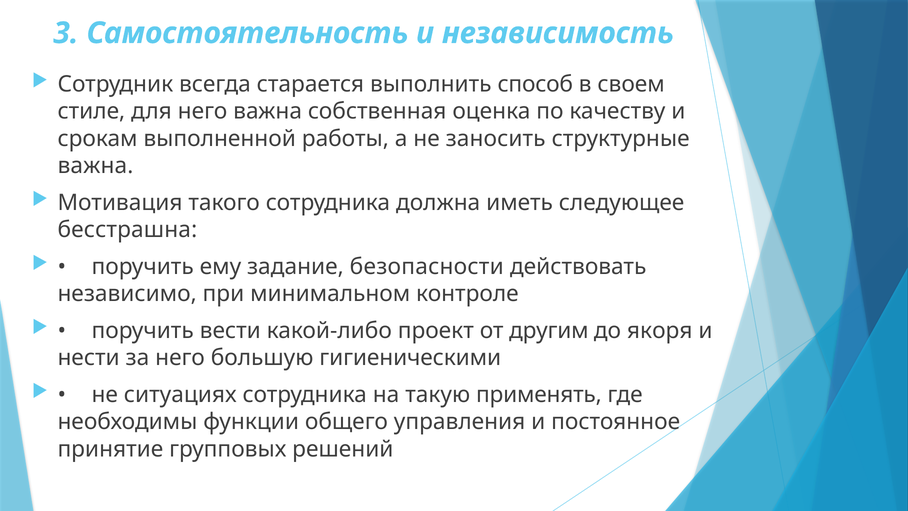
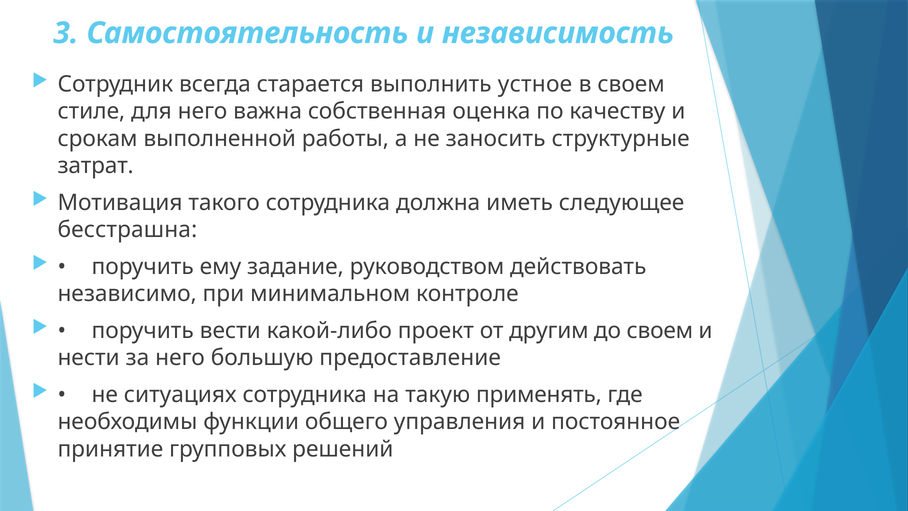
способ: способ -> устное
важна at (95, 166): важна -> затрат
безопасности: безопасности -> руководством
до якоря: якоря -> своем
гигиеническими: гигиеническими -> предоставление
